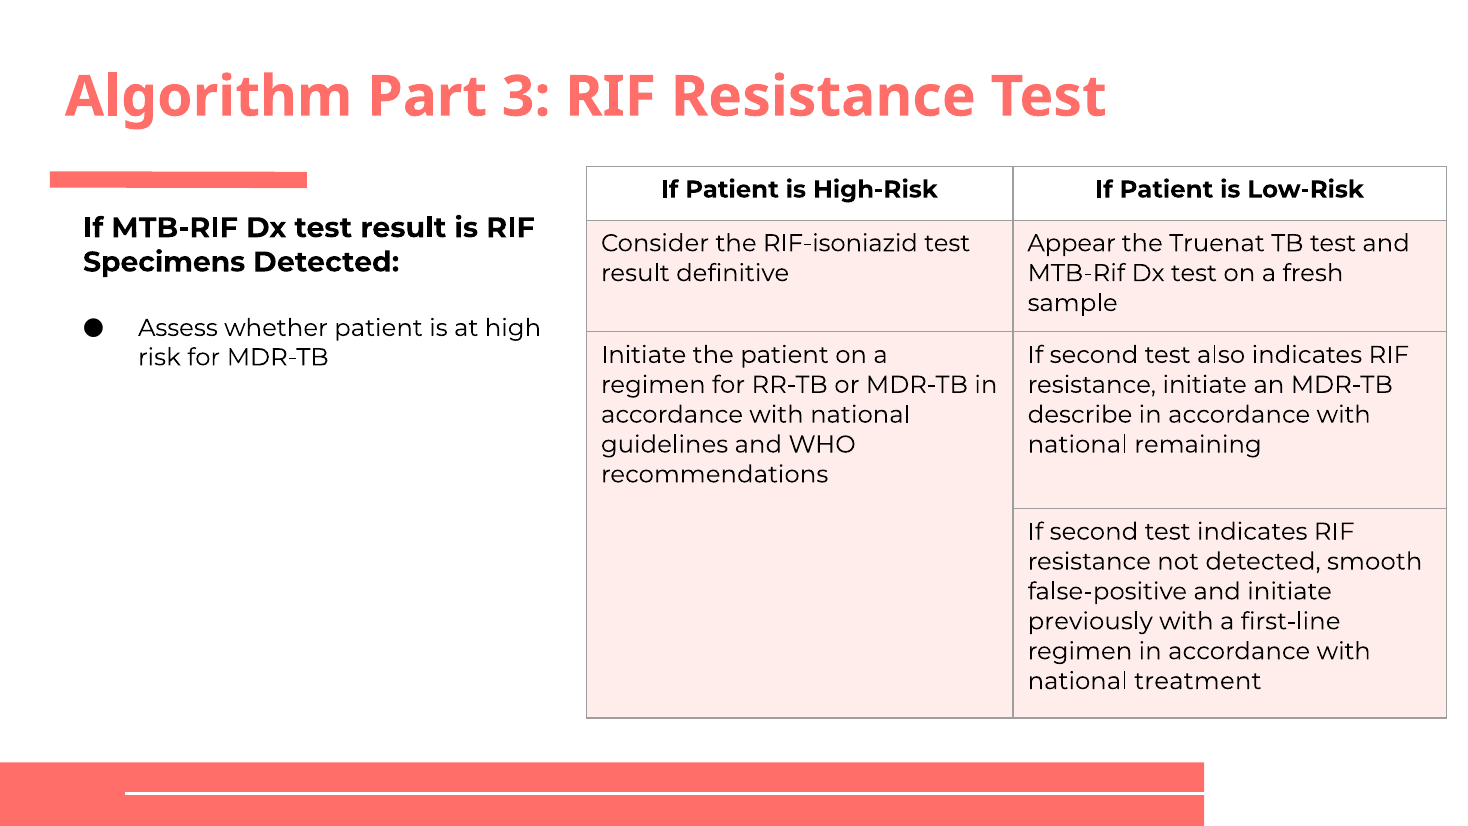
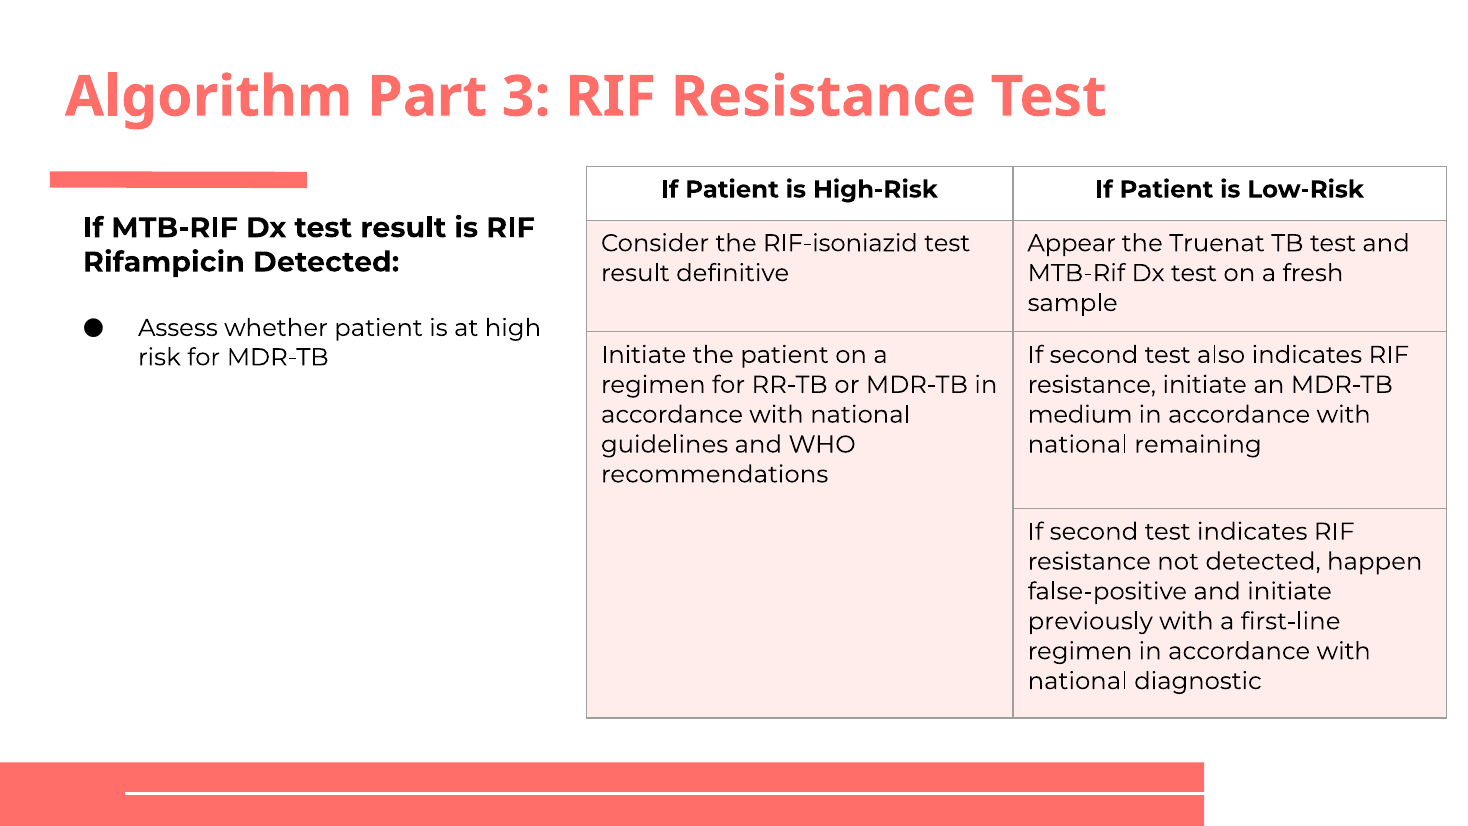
Specimens: Specimens -> Rifampicin
describe: describe -> medium
smooth: smooth -> happen
treatment: treatment -> diagnostic
